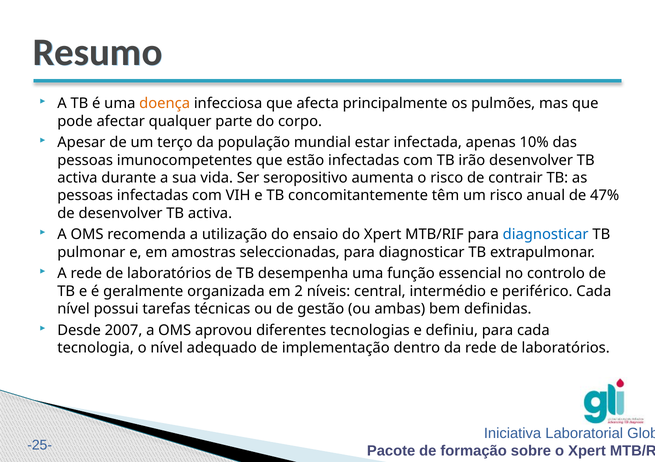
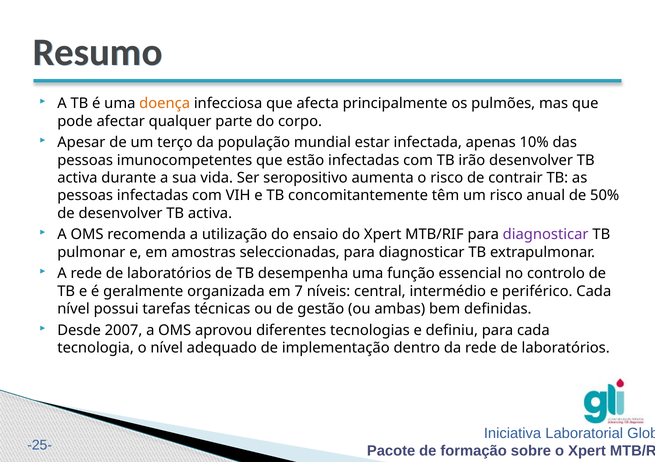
47%: 47% -> 50%
diagnosticar at (546, 235) colour: blue -> purple
2: 2 -> 7
